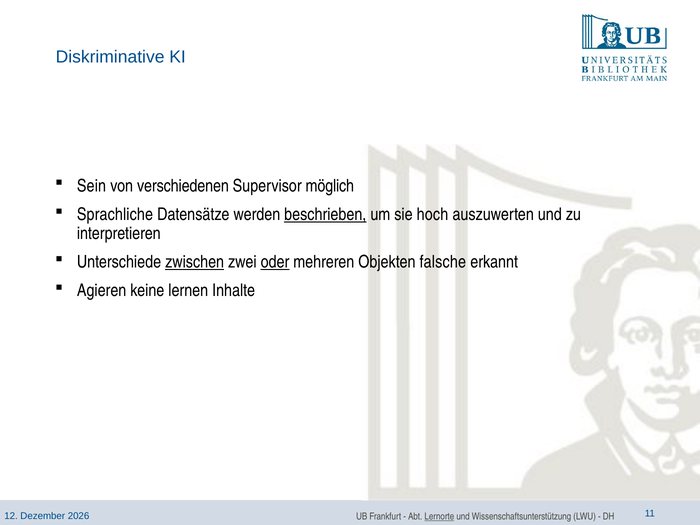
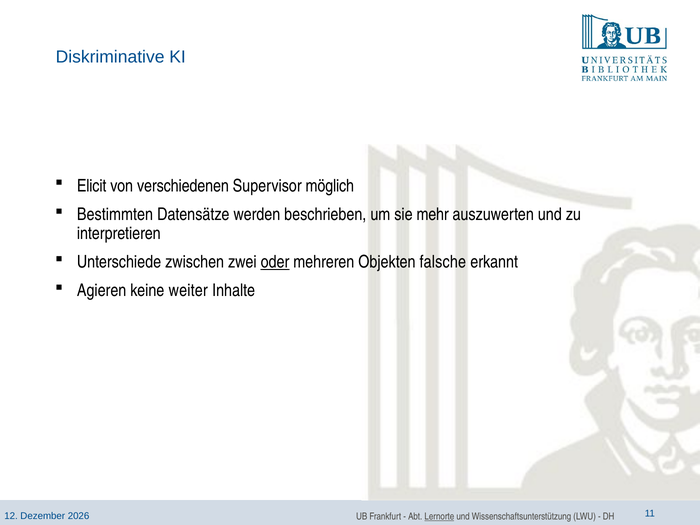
Sein: Sein -> Elicit
Sprachliche: Sprachliche -> Bestimmten
beschrieben underline: present -> none
hoch: hoch -> mehr
zwischen underline: present -> none
lernen: lernen -> weiter
